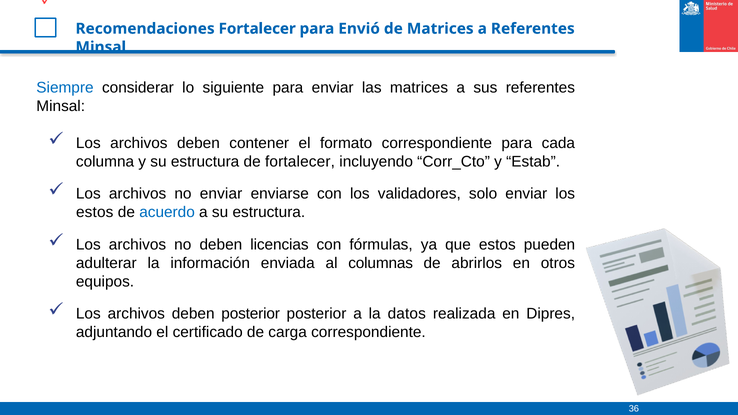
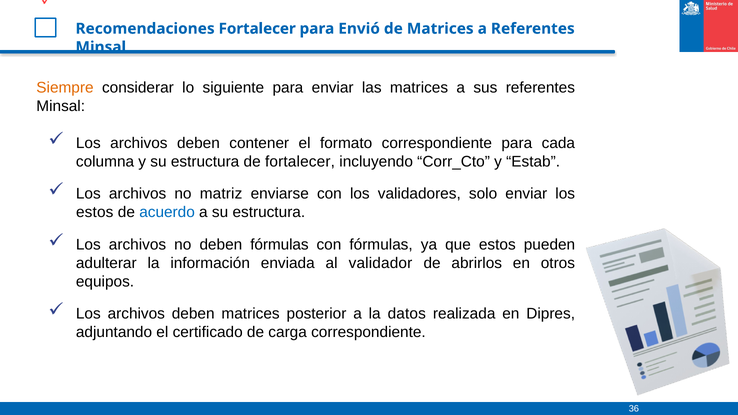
Siempre colour: blue -> orange
no enviar: enviar -> matriz
deben licencias: licencias -> fórmulas
columnas: columnas -> validador
deben posterior: posterior -> matrices
